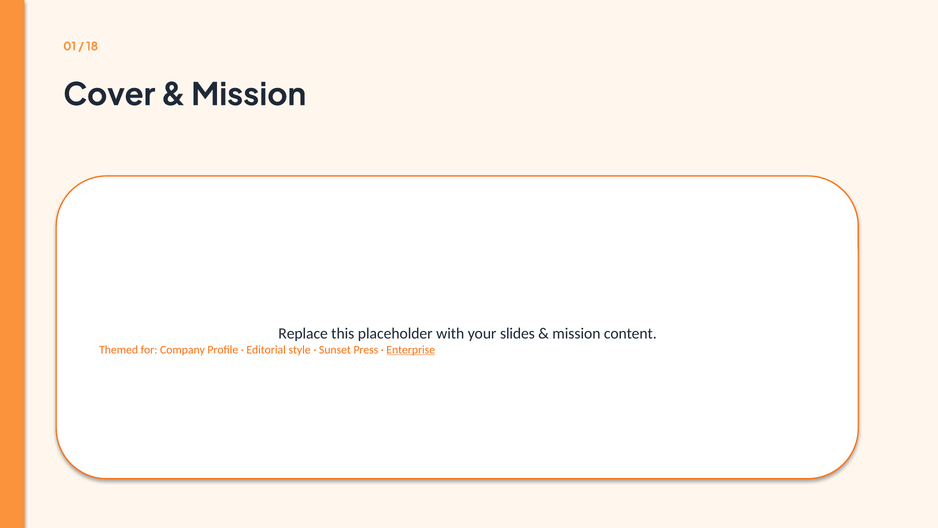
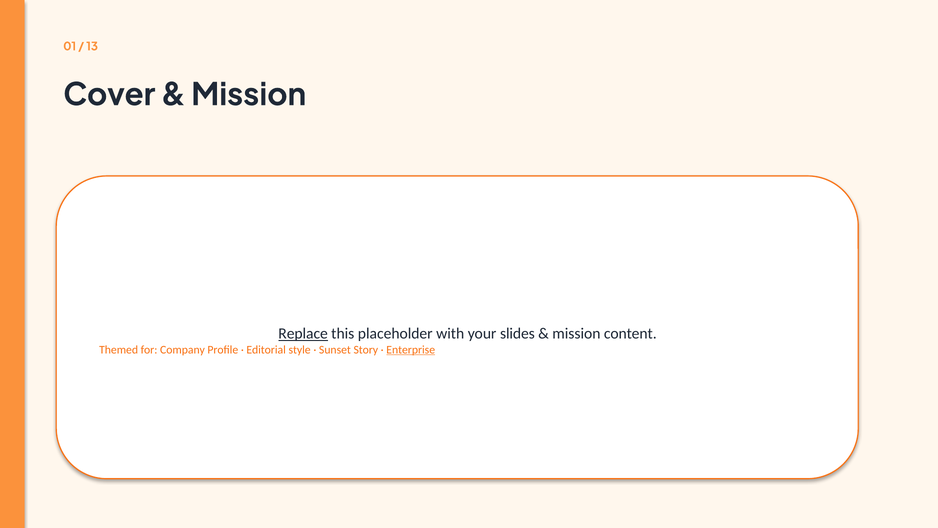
18: 18 -> 13
Replace underline: none -> present
Press: Press -> Story
